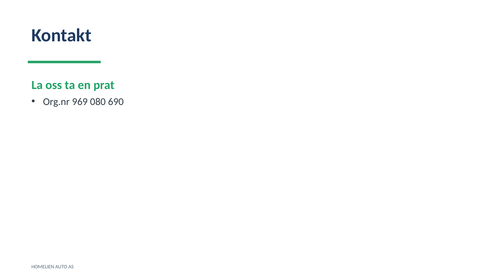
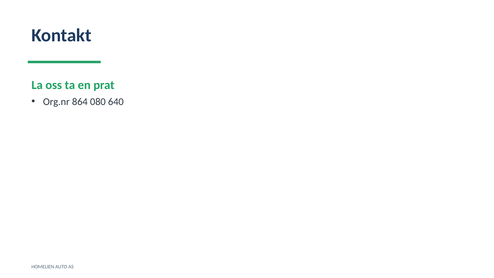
969: 969 -> 864
690: 690 -> 640
